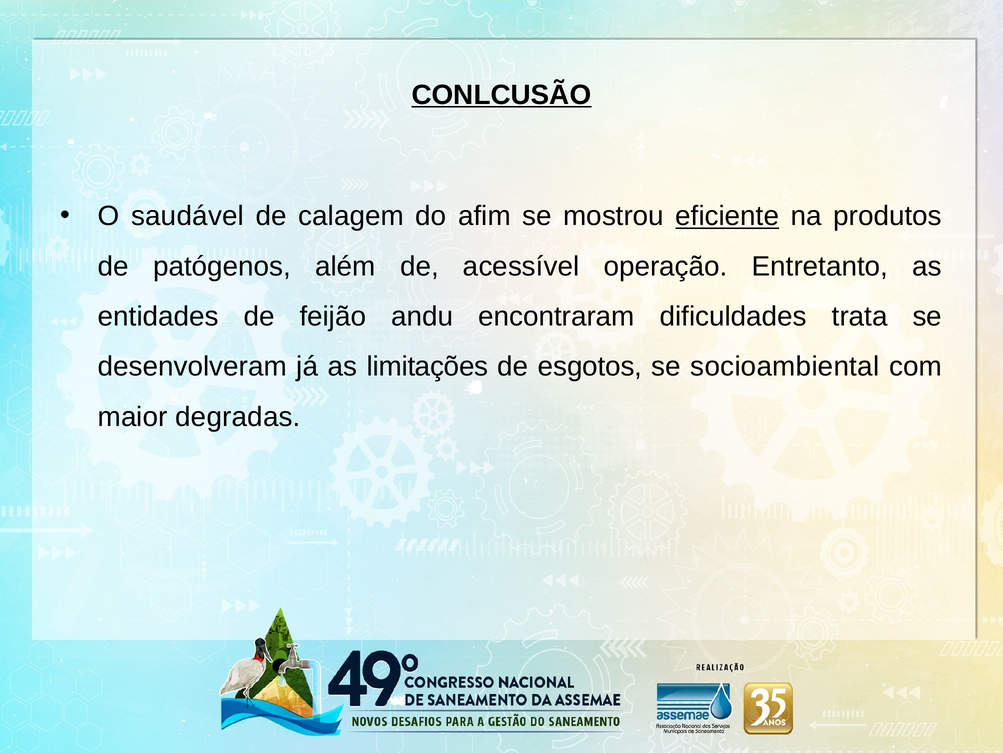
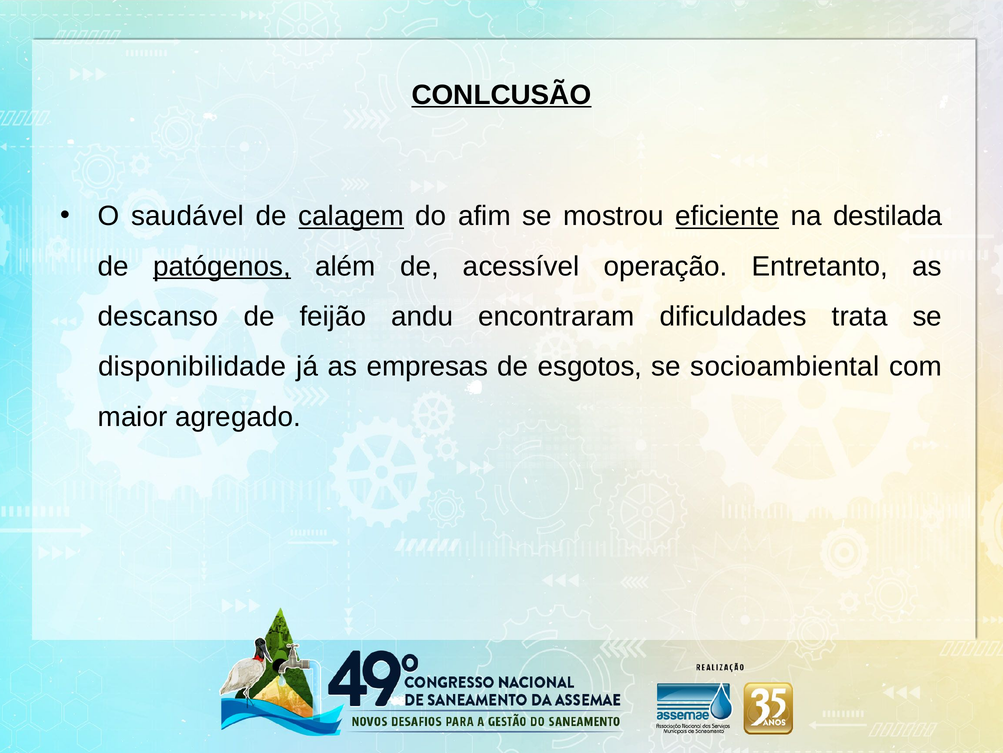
calagem underline: none -> present
produtos: produtos -> destilada
patógenos underline: none -> present
entidades: entidades -> descanso
desenvolveram: desenvolveram -> disponibilidade
limitações: limitações -> empresas
degradas: degradas -> agregado
